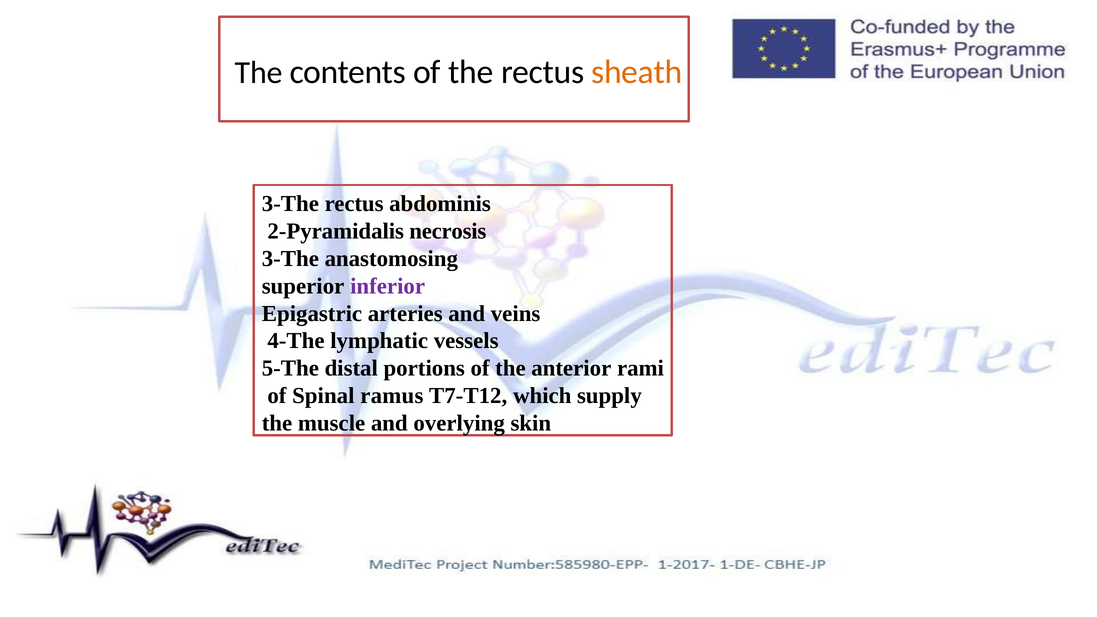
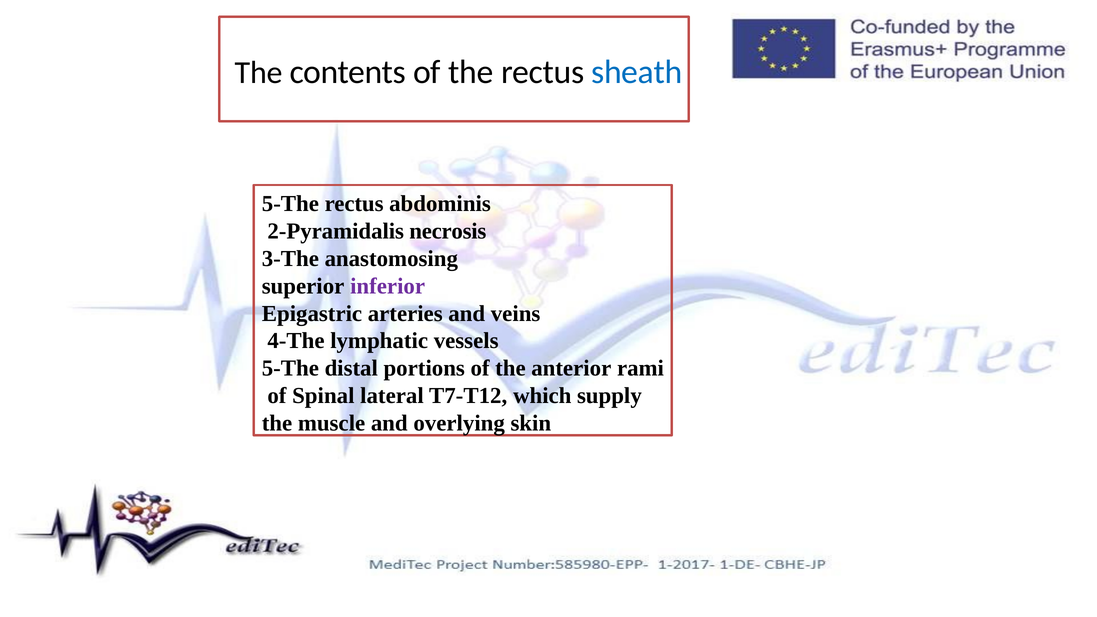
sheath colour: orange -> blue
3-The at (290, 204): 3-The -> 5-The
ramus: ramus -> lateral
